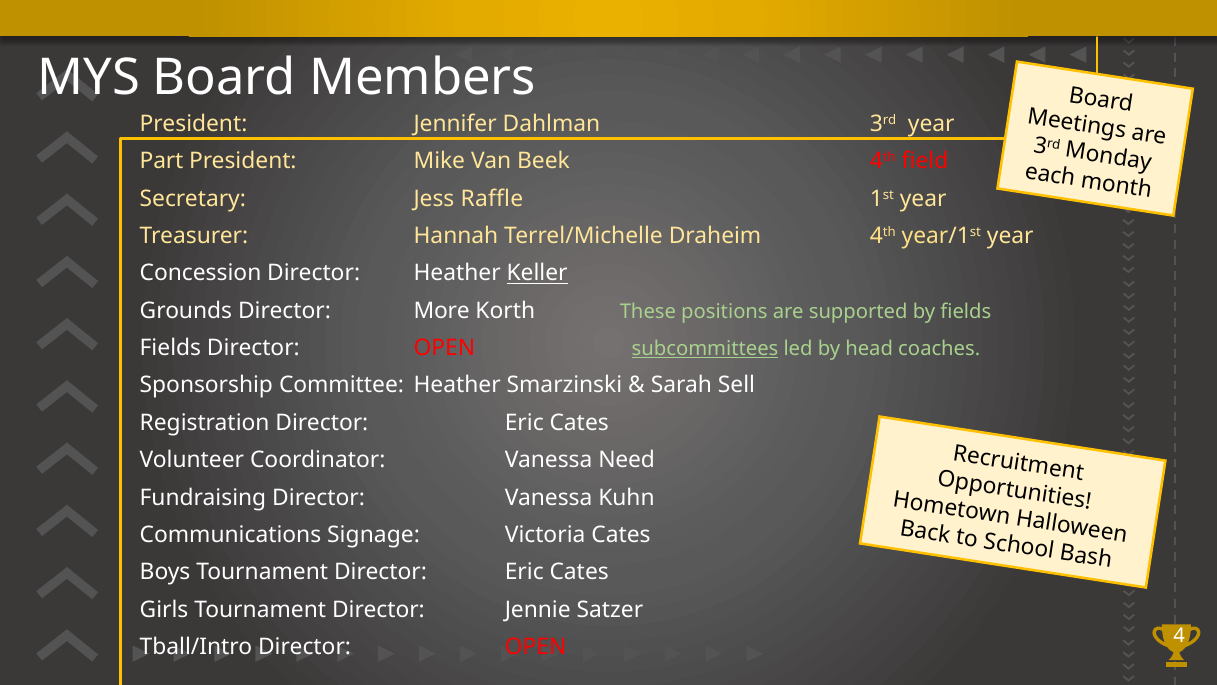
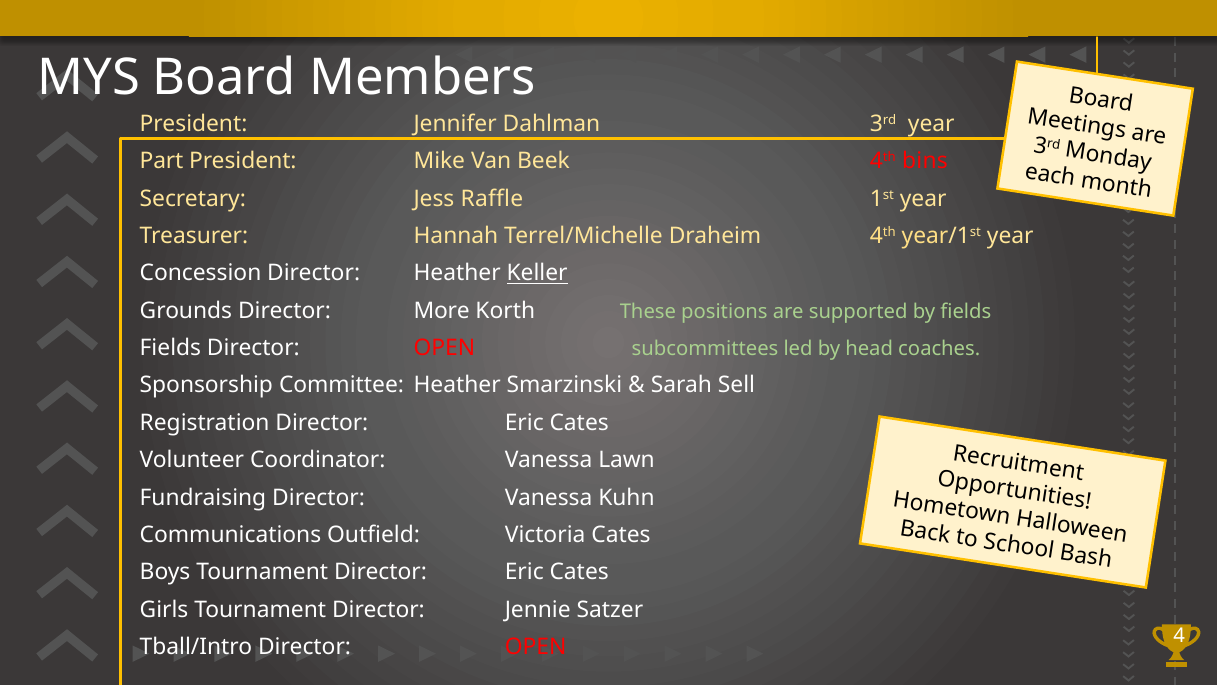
field: field -> bins
subcommittees underline: present -> none
Need: Need -> Lawn
Signage: Signage -> Outfield
